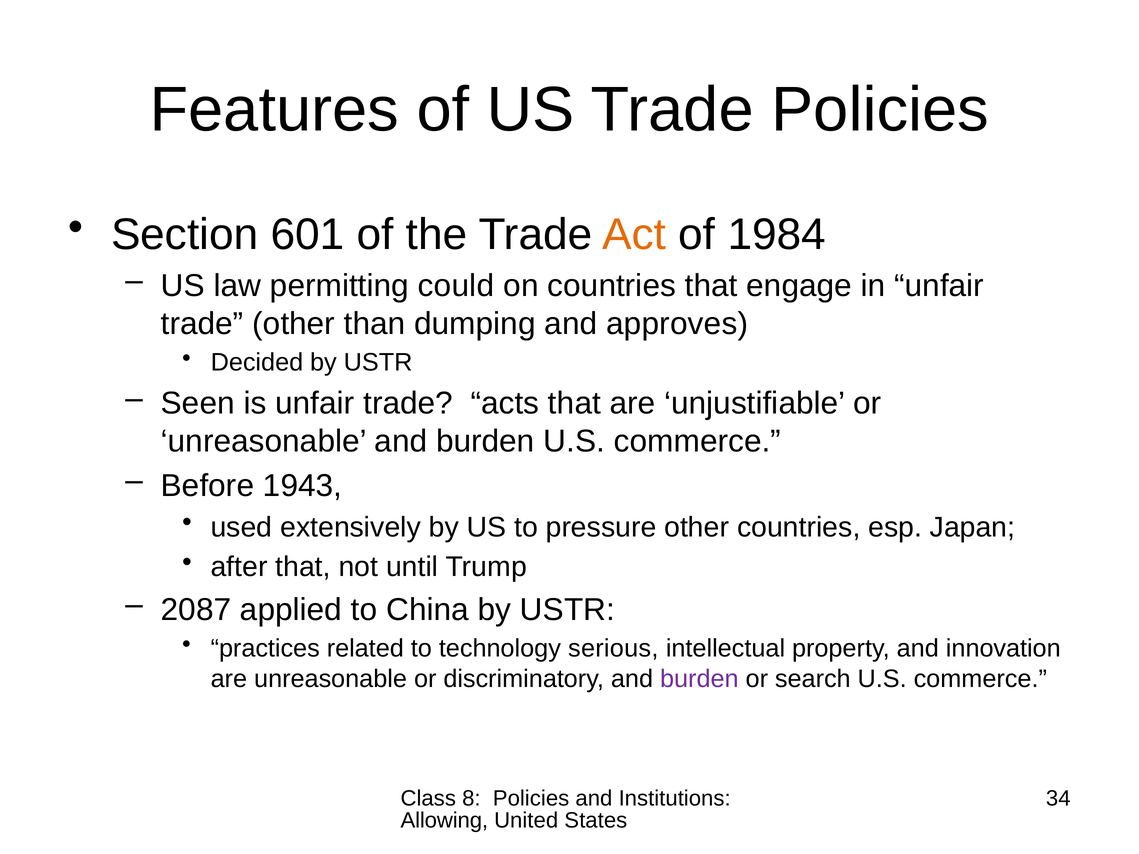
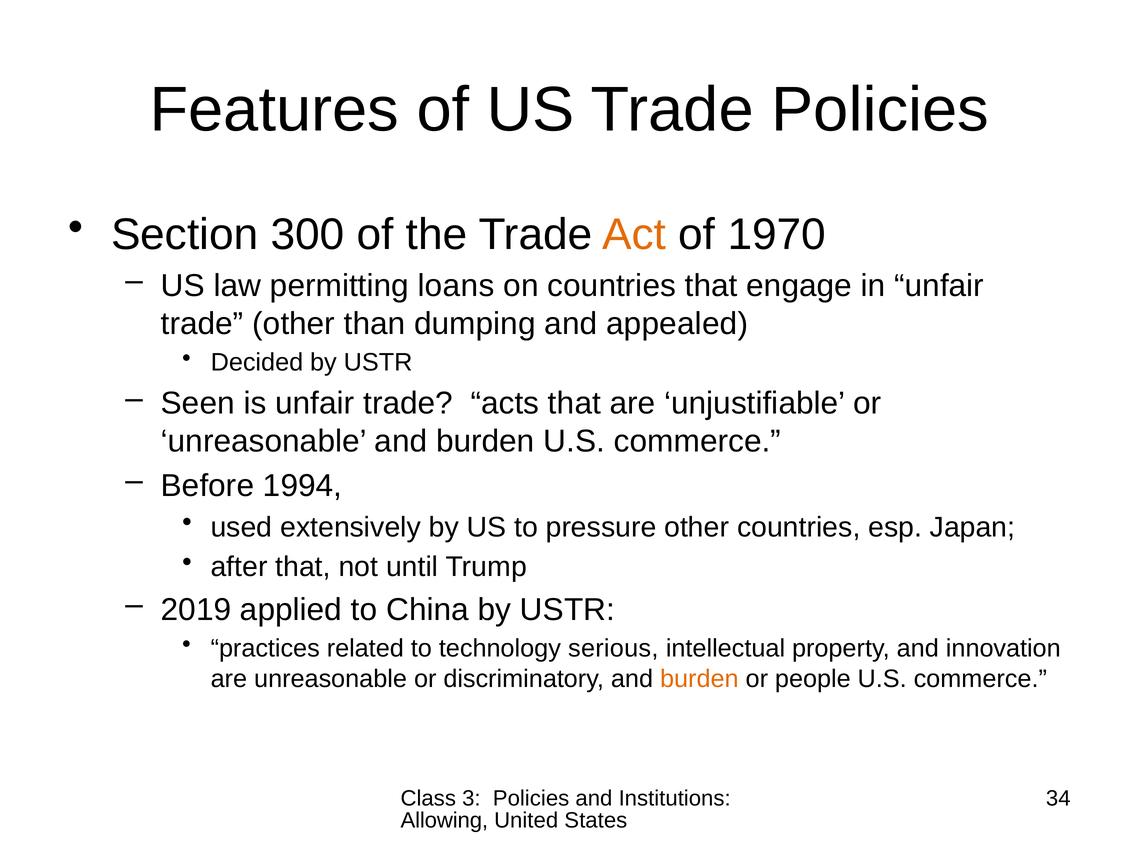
601: 601 -> 300
1984: 1984 -> 1970
could: could -> loans
approves: approves -> appealed
1943: 1943 -> 1994
2087: 2087 -> 2019
burden at (699, 679) colour: purple -> orange
search: search -> people
8: 8 -> 3
